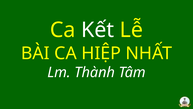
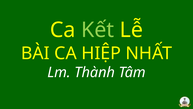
Kết colour: white -> light green
